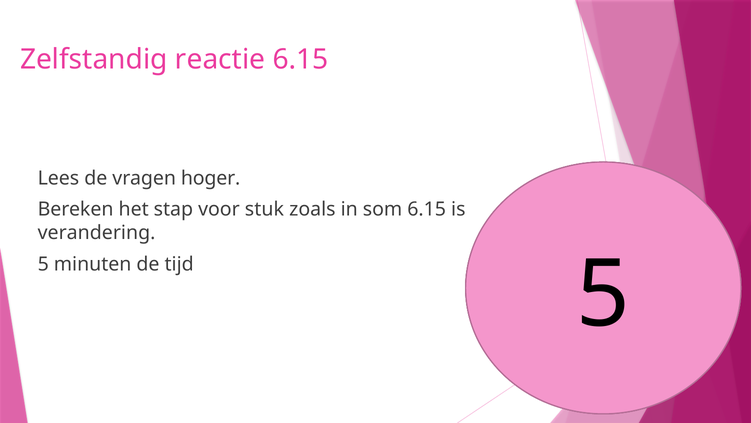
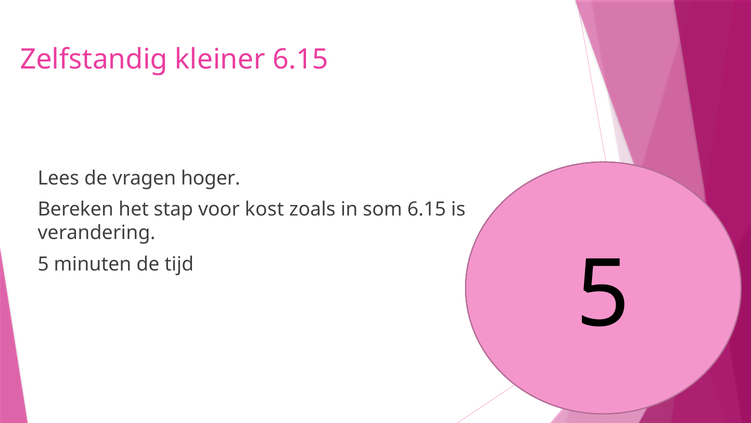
reactie: reactie -> kleiner
stuk: stuk -> kost
